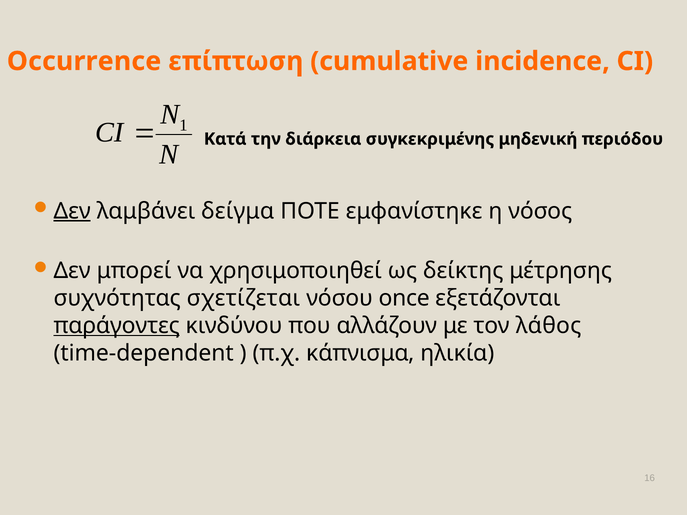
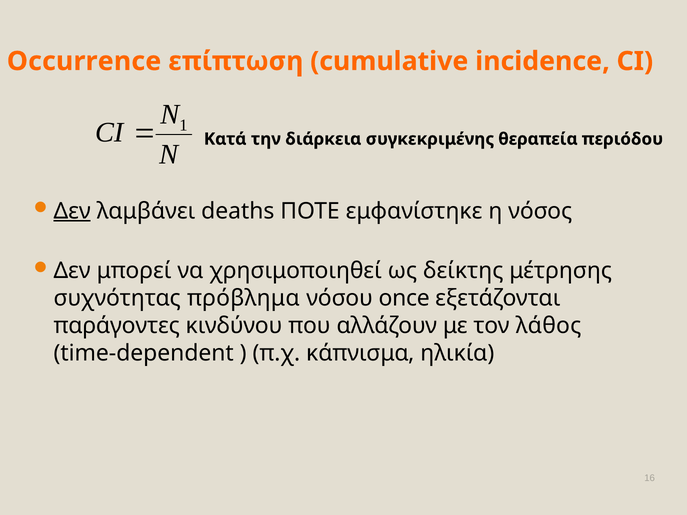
μηδενική: μηδενική -> θεραπεία
δείγμα: δείγμα -> deaths
σχετίζεται: σχετίζεται -> πρόβλημα
παράγοντες underline: present -> none
